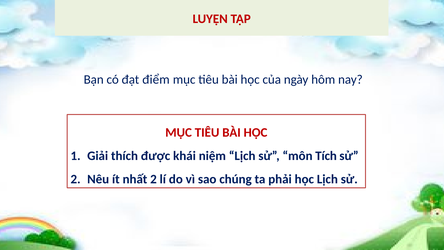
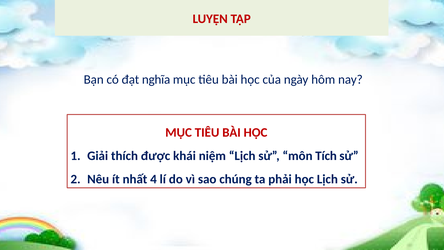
điểm: điểm -> nghĩa
nhất 2: 2 -> 4
